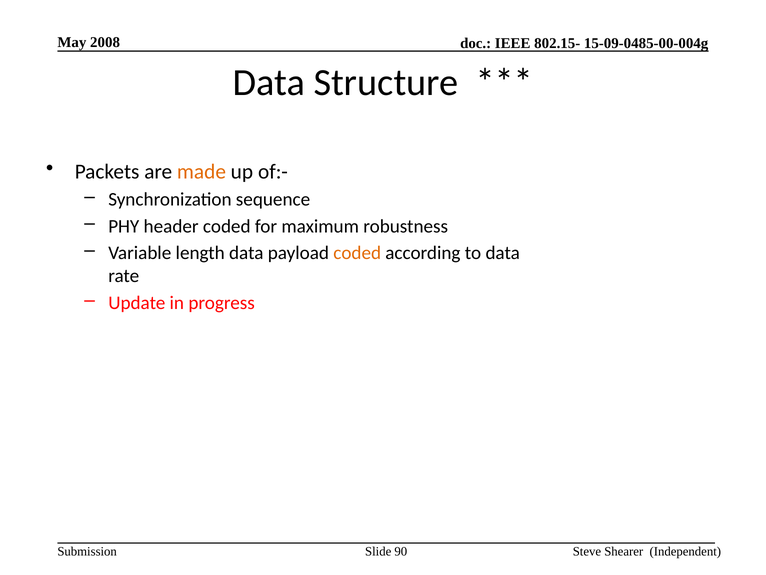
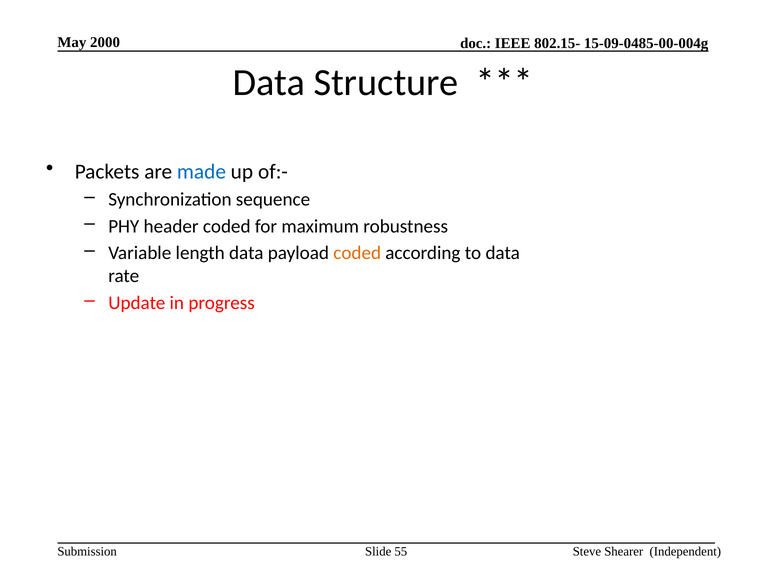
2008: 2008 -> 2000
made colour: orange -> blue
90: 90 -> 55
